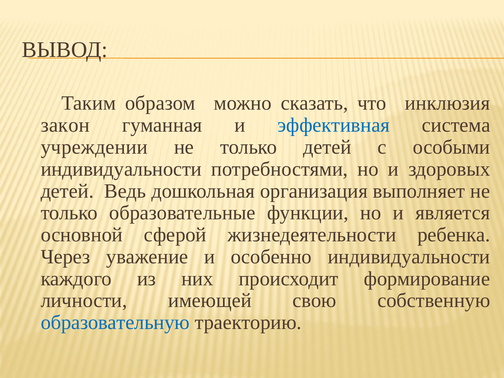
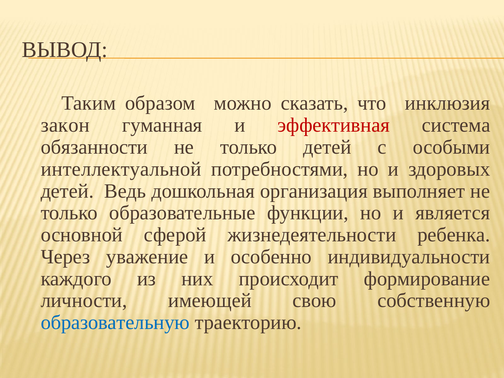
эффективная colour: blue -> red
учреждении: учреждении -> обязанности
индивидуальности at (121, 169): индивидуальности -> интеллектуальной
